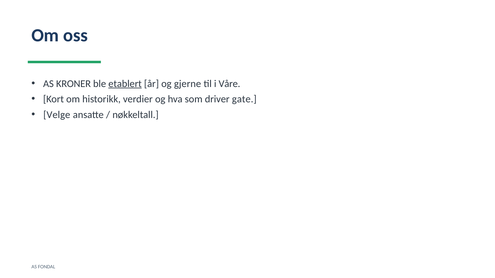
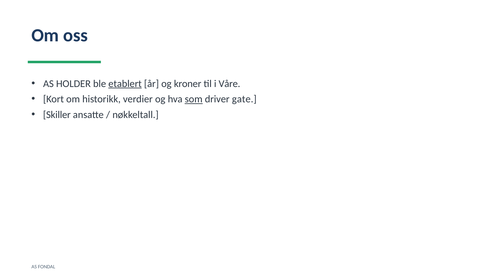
KRONER: KRONER -> HOLDER
gjerne: gjerne -> kroner
som underline: none -> present
Velge: Velge -> Skiller
